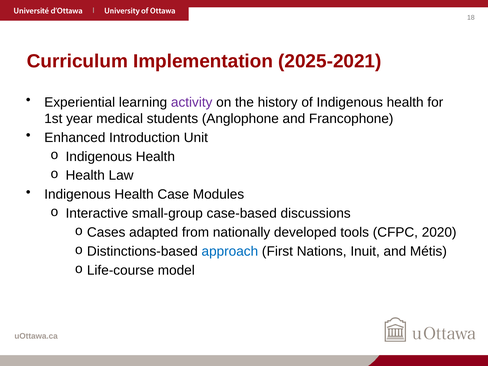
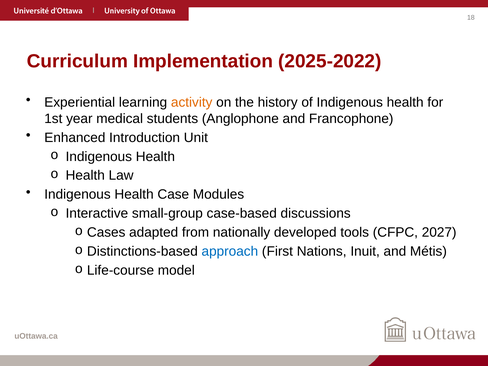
2025-2021: 2025-2021 -> 2025-2022
activity colour: purple -> orange
2020: 2020 -> 2027
